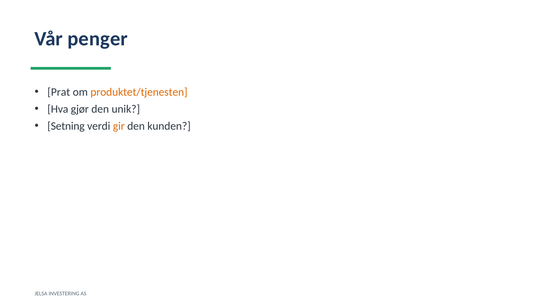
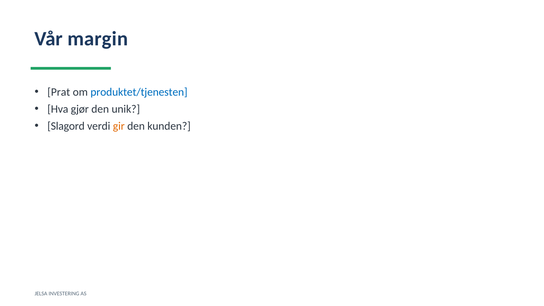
penger: penger -> margin
produktet/tjenesten colour: orange -> blue
Setning: Setning -> Slagord
